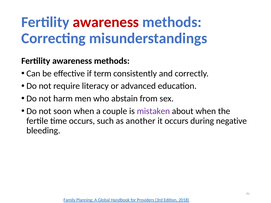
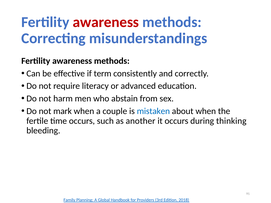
soon: soon -> mark
mistaken colour: purple -> blue
negative: negative -> thinking
